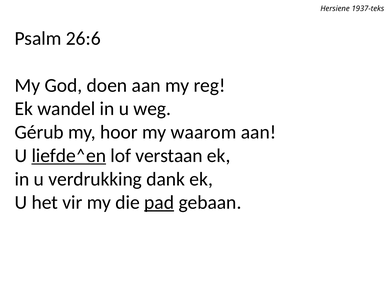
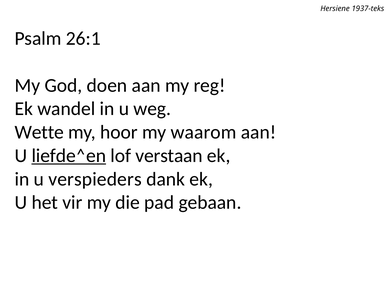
26:6: 26:6 -> 26:1
Gérub: Gérub -> Wette
verdrukking: verdrukking -> verspieders
pad underline: present -> none
